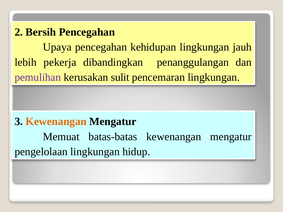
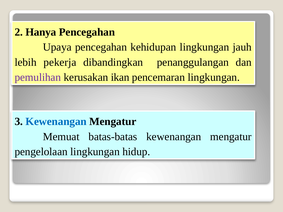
Bersih: Bersih -> Hanya
sulit: sulit -> ikan
Kewenangan at (56, 122) colour: orange -> blue
